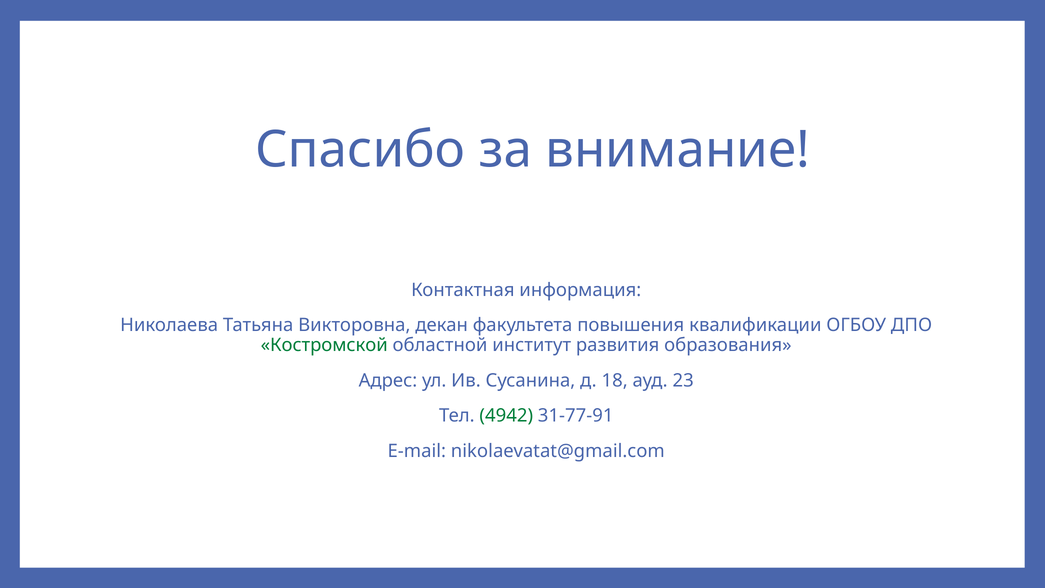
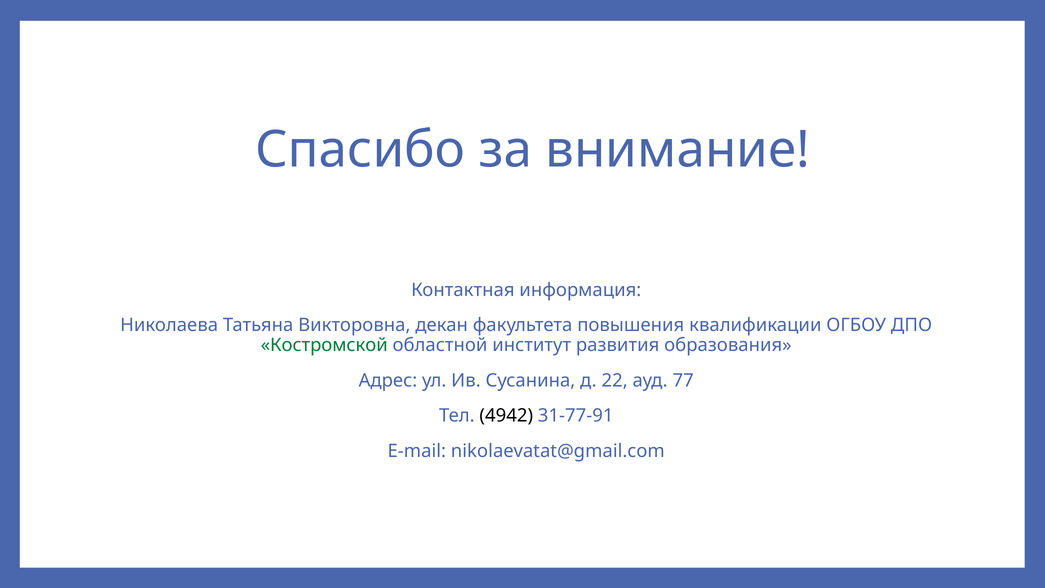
18: 18 -> 22
23: 23 -> 77
4942 colour: green -> black
